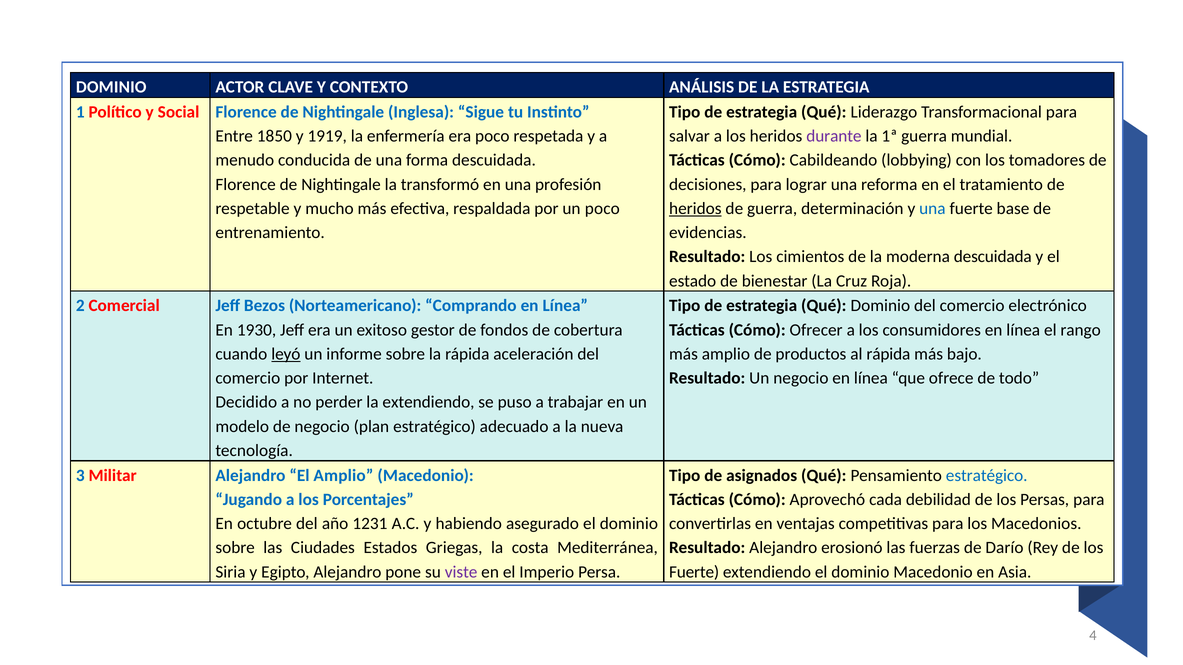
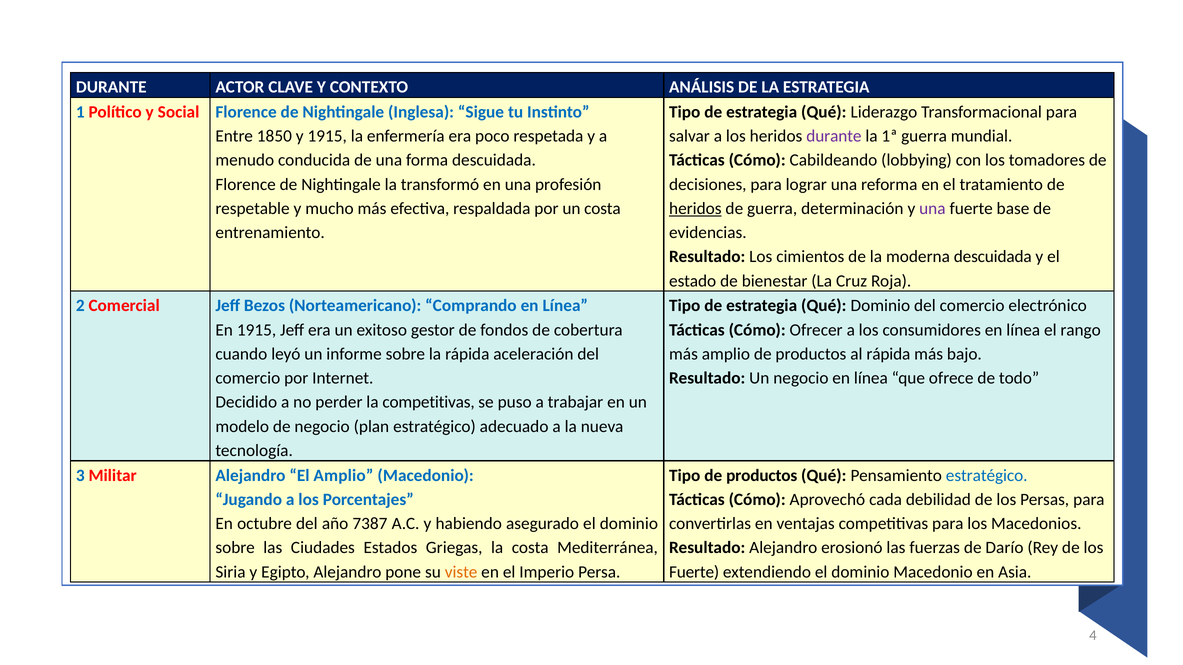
DOMINIO at (111, 87): DOMINIO -> DURANTE
y 1919: 1919 -> 1915
un poco: poco -> costa
una at (932, 209) colour: blue -> purple
En 1930: 1930 -> 1915
leyó underline: present -> none
la extendiendo: extendiendo -> competitivas
Tipo de asignados: asignados -> productos
1231: 1231 -> 7387
viste colour: purple -> orange
